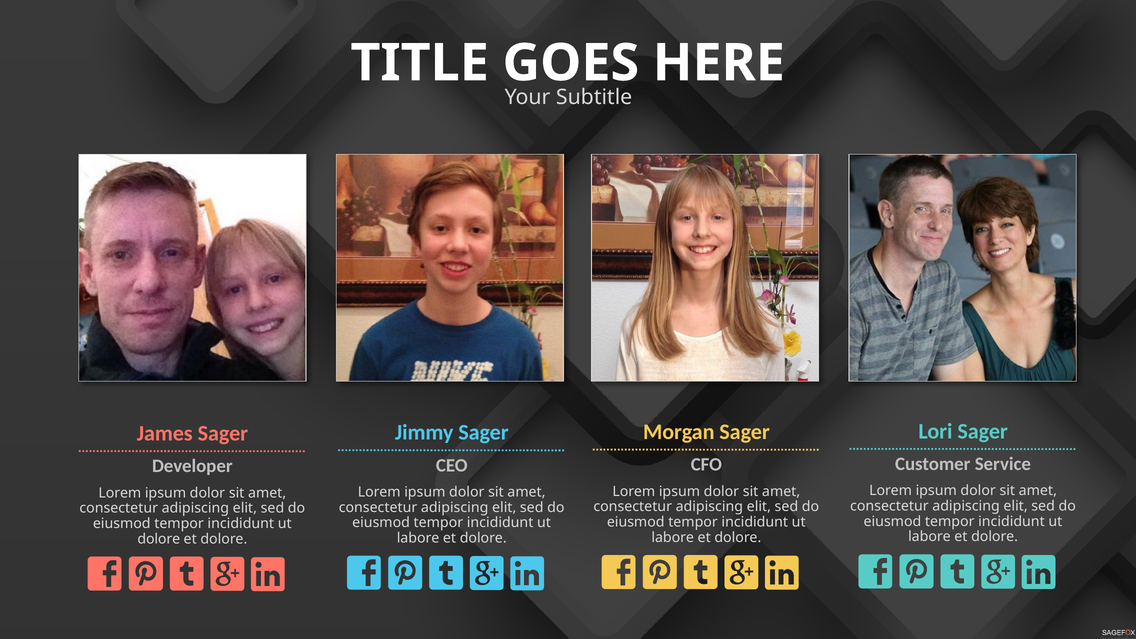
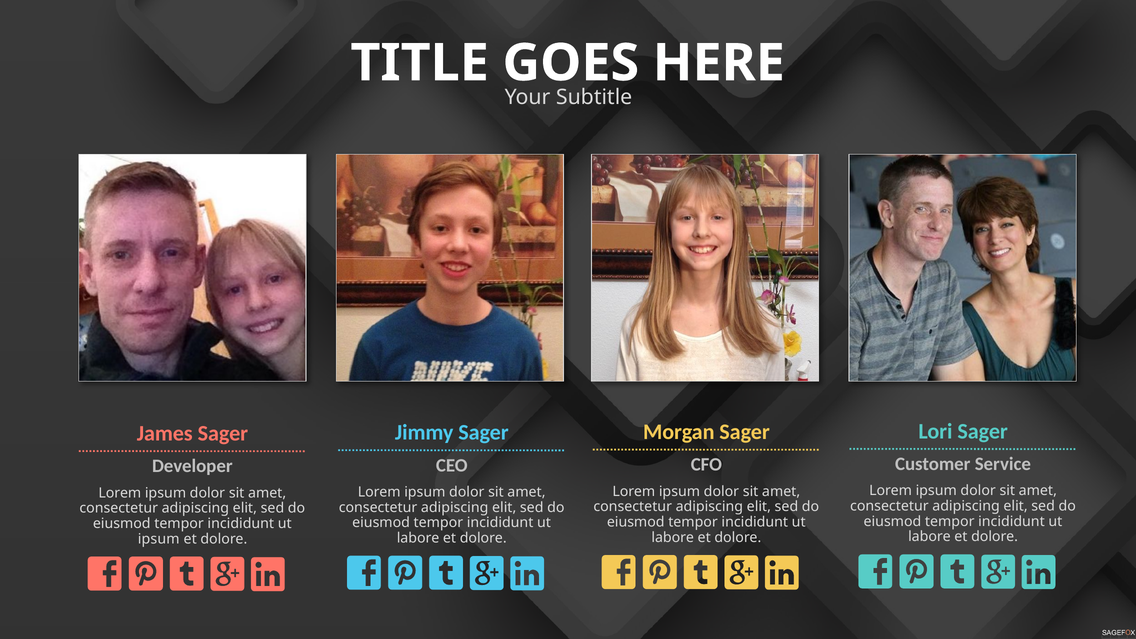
dolore at (159, 539): dolore -> ipsum
